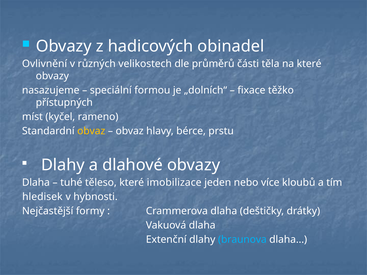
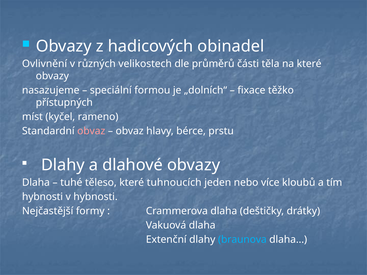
obvaz at (91, 131) colour: yellow -> pink
imobilizace: imobilizace -> tuhnoucích
hledisek at (42, 197): hledisek -> hybnosti
